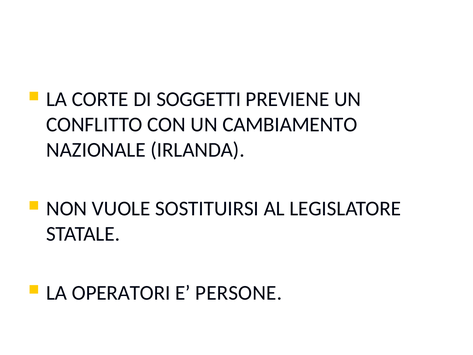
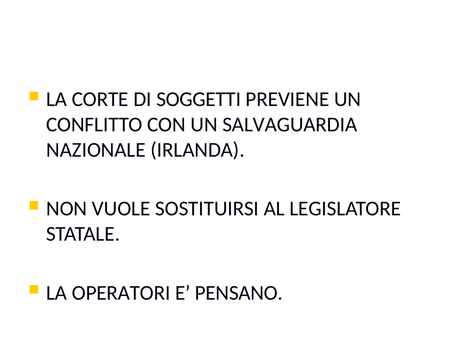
CAMBIAMENTO: CAMBIAMENTO -> SALVAGUARDIA
PERSONE: PERSONE -> PENSANO
